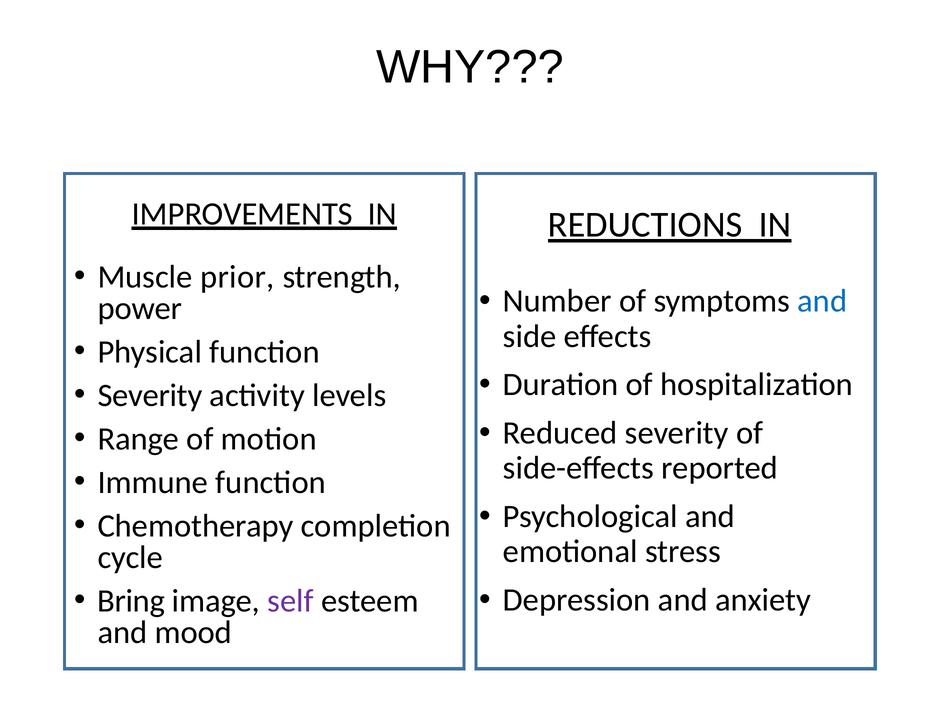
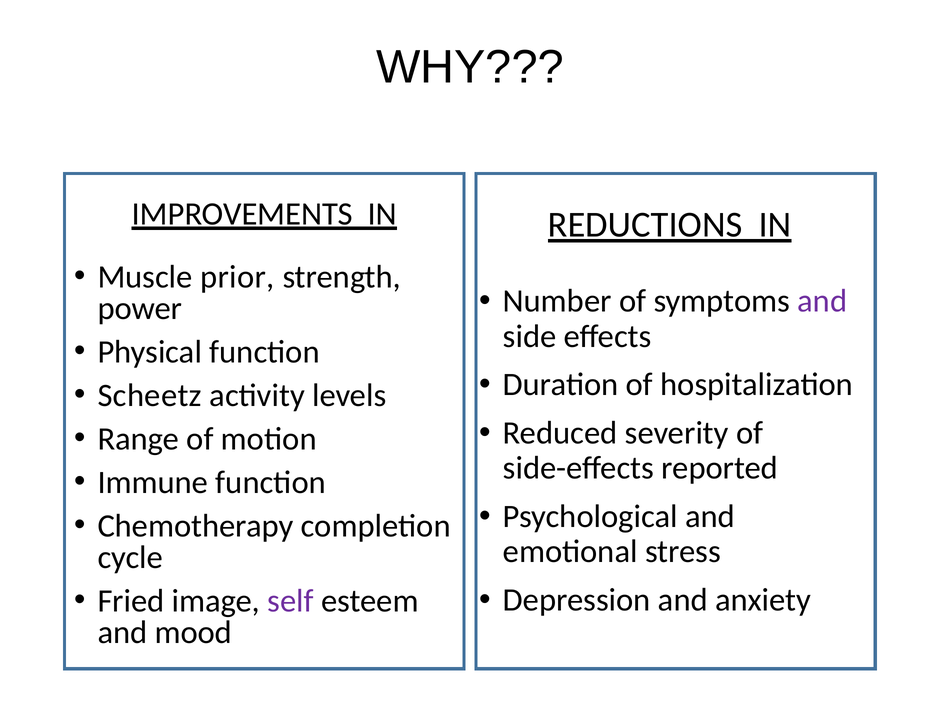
and at (822, 301) colour: blue -> purple
Severity at (150, 396): Severity -> Scheetz
Bring: Bring -> Fried
